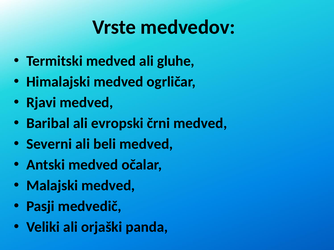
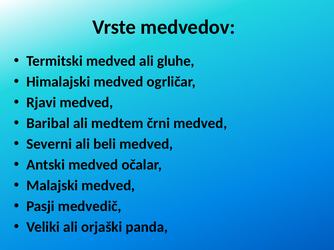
evropski: evropski -> medtem
